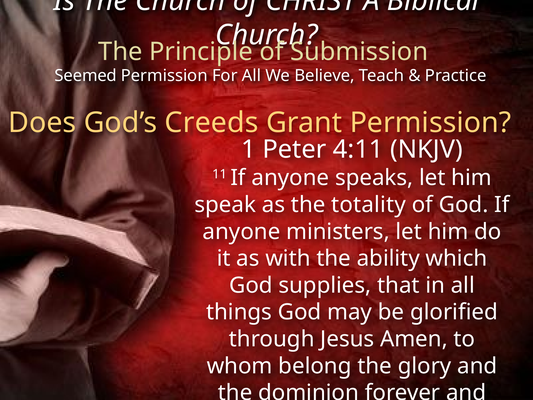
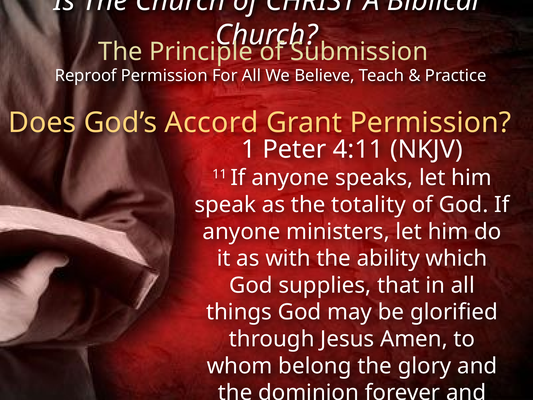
Seemed: Seemed -> Reproof
Creeds: Creeds -> Accord
